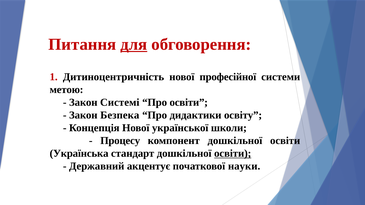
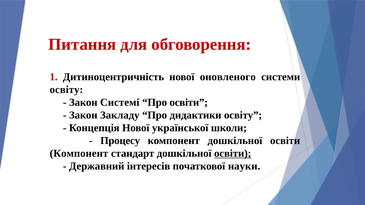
для underline: present -> none
професійної: професійної -> оновленого
метою at (67, 90): метою -> освіту
Безпека: Безпека -> Закладу
Українська at (79, 154): Українська -> Компонент
акцентує: акцентує -> інтересів
